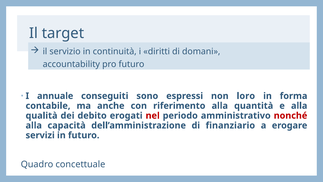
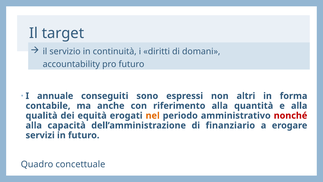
loro: loro -> altri
debito: debito -> equità
nel colour: red -> orange
